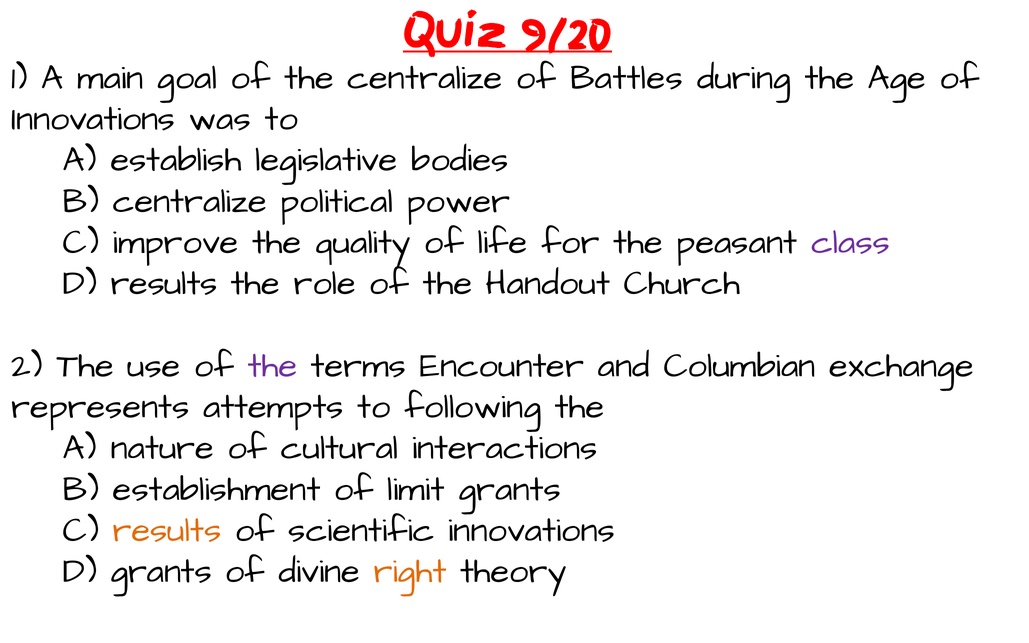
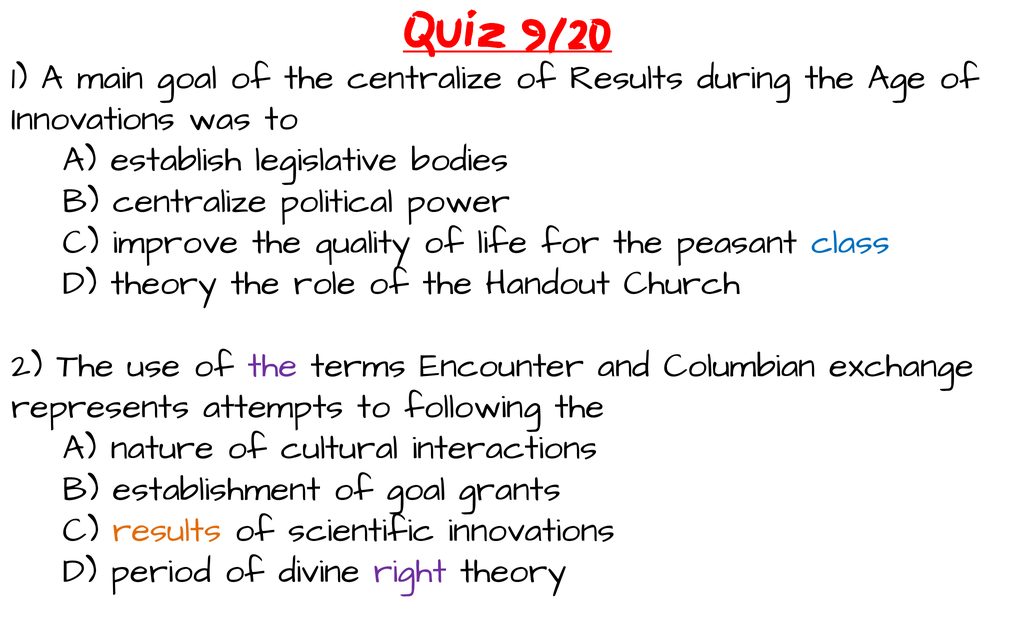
of Battles: Battles -> Results
class colour: purple -> blue
D results: results -> theory
of limit: limit -> goal
D grants: grants -> period
right colour: orange -> purple
